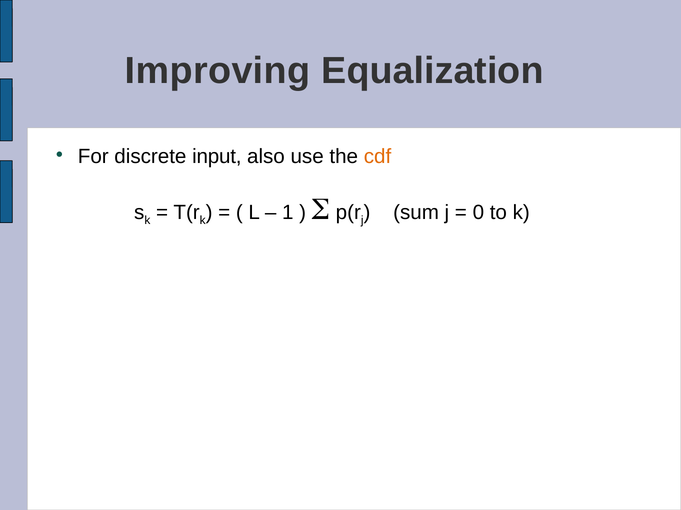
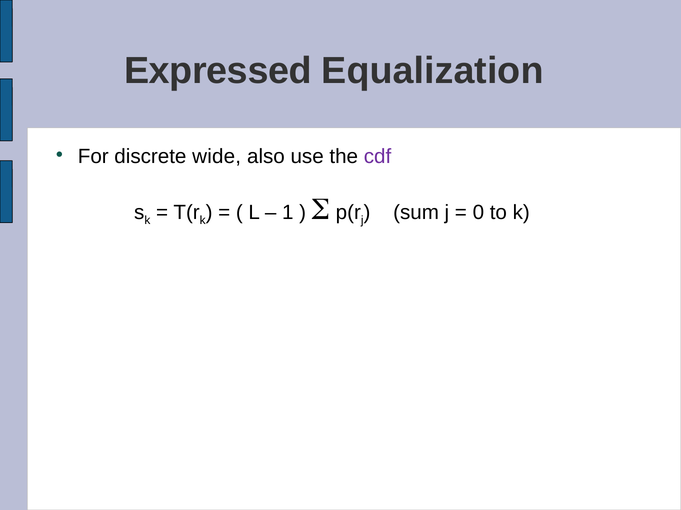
Improving: Improving -> Expressed
input: input -> wide
cdf colour: orange -> purple
